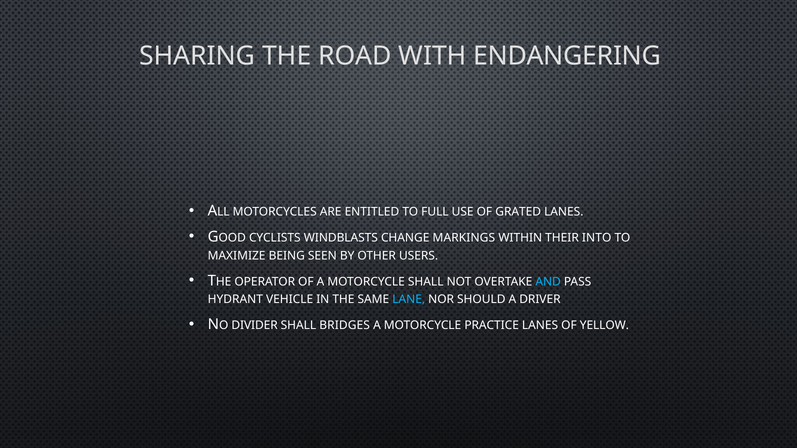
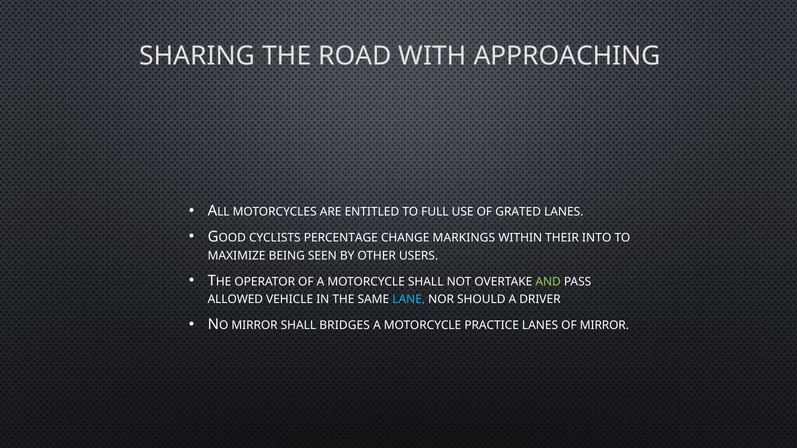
ENDANGERING: ENDANGERING -> APPROACHING
WINDBLASTS: WINDBLASTS -> PERCENTAGE
AND colour: light blue -> light green
HYDRANT: HYDRANT -> ALLOWED
DIVIDER at (255, 326): DIVIDER -> MIRROR
OF YELLOW: YELLOW -> MIRROR
